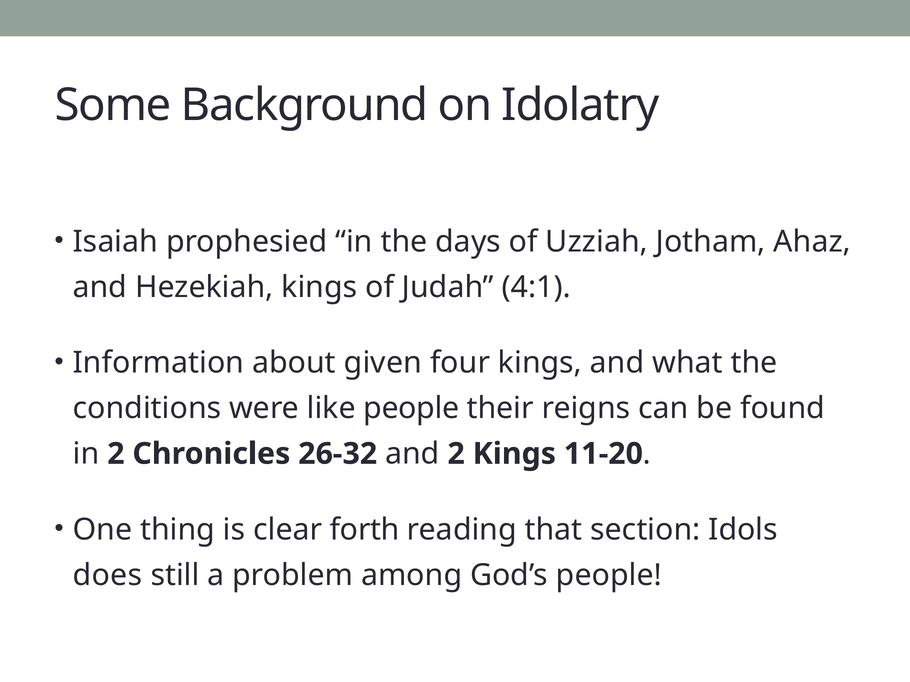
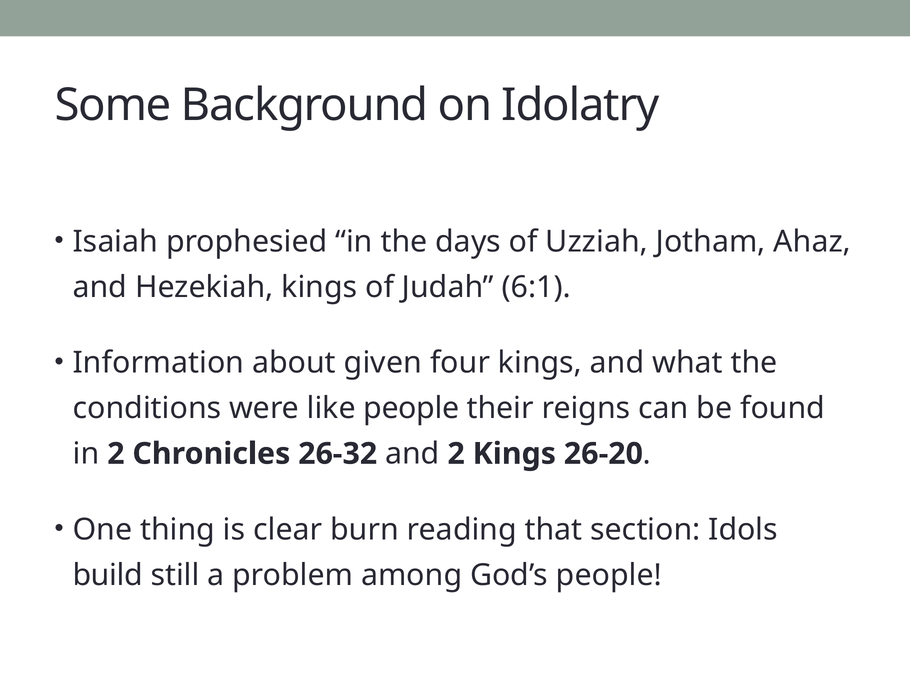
4:1: 4:1 -> 6:1
11-20: 11-20 -> 26-20
forth: forth -> burn
does: does -> build
